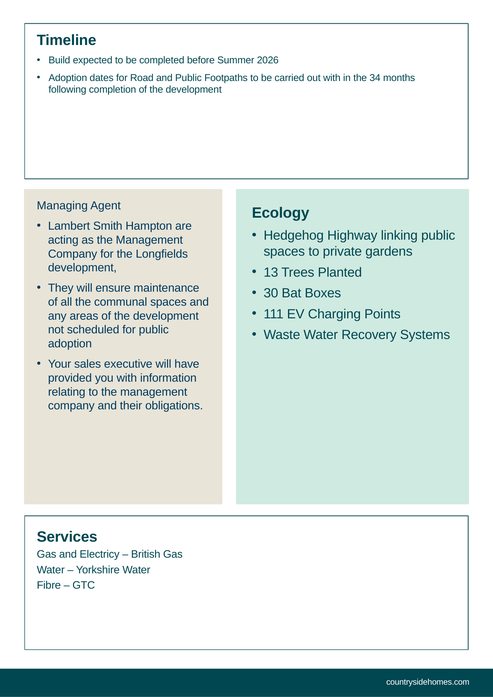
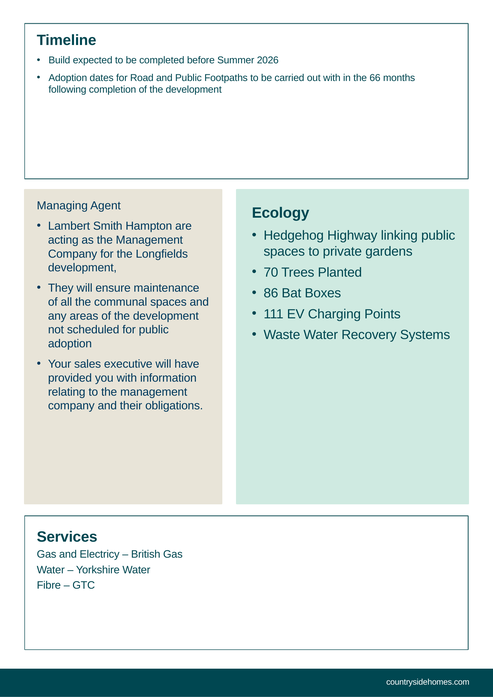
34: 34 -> 66
13: 13 -> 70
30: 30 -> 86
